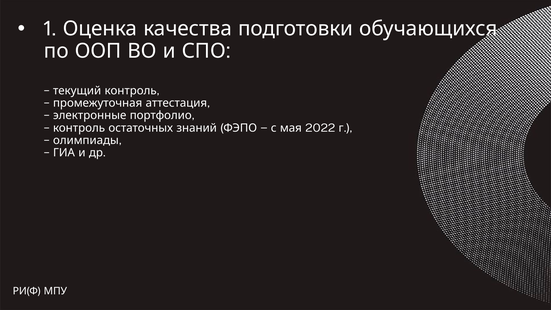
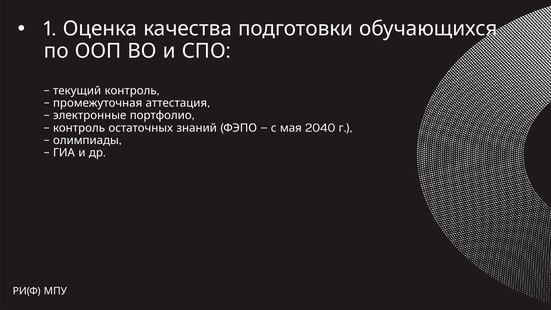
2022: 2022 -> 2040
